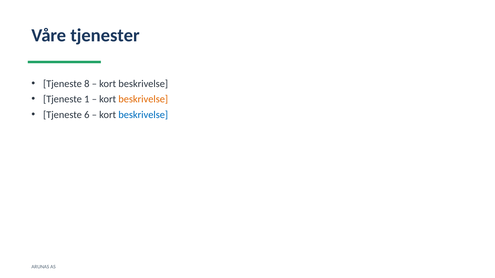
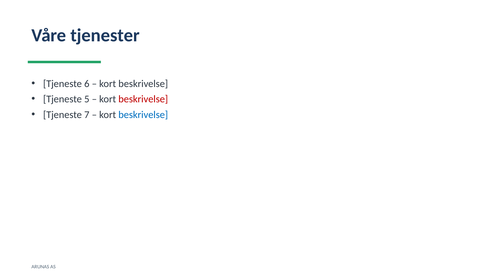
8: 8 -> 6
1: 1 -> 5
beskrivelse at (143, 99) colour: orange -> red
6: 6 -> 7
